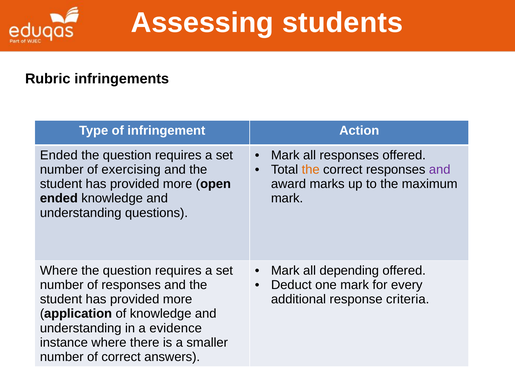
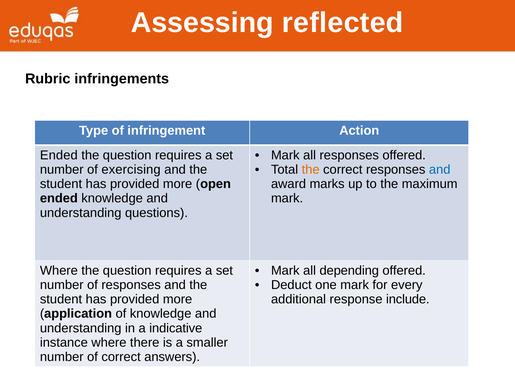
students: students -> reflected
and at (440, 170) colour: purple -> blue
criteria: criteria -> include
evidence: evidence -> indicative
